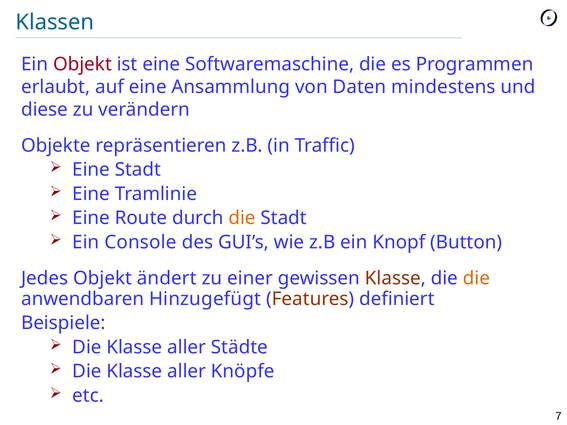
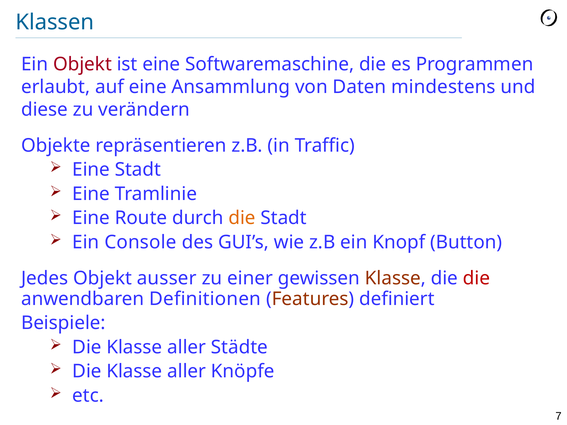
ändert: ändert -> ausser
die at (476, 279) colour: orange -> red
Hinzugefügt: Hinzugefügt -> Definitionen
